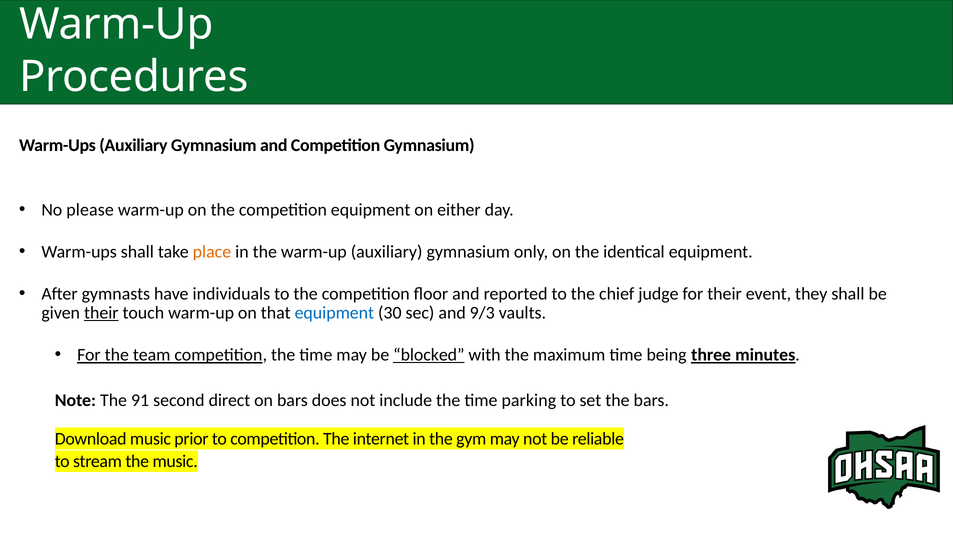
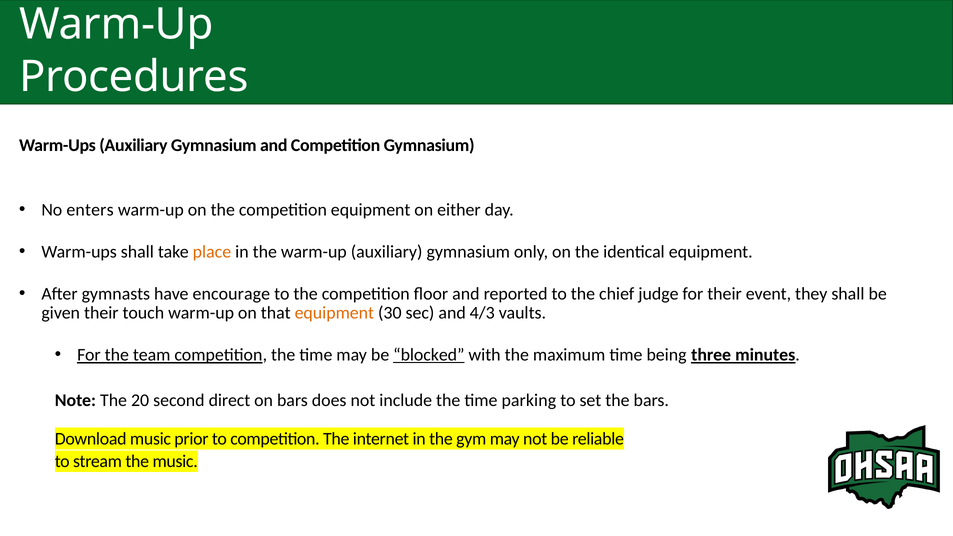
please: please -> enters
individuals: individuals -> encourage
their at (101, 313) underline: present -> none
equipment at (334, 313) colour: blue -> orange
9/3: 9/3 -> 4/3
91: 91 -> 20
